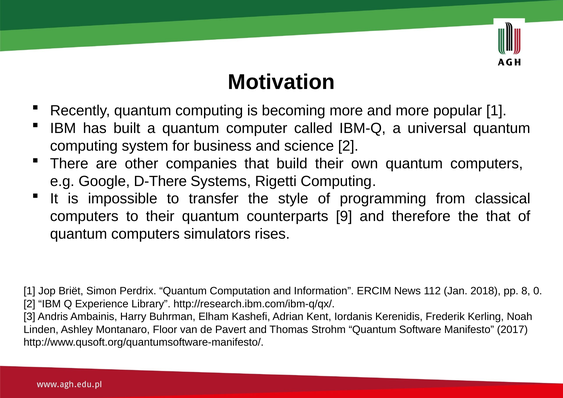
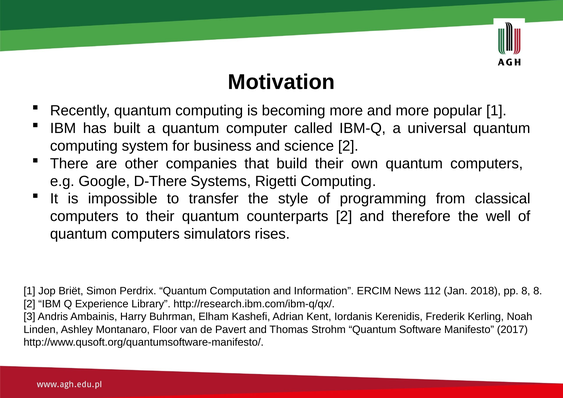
counterparts 9: 9 -> 2
the that: that -> well
8 0: 0 -> 8
